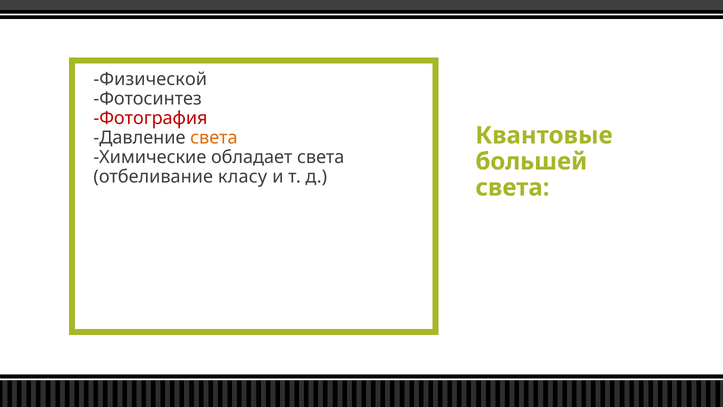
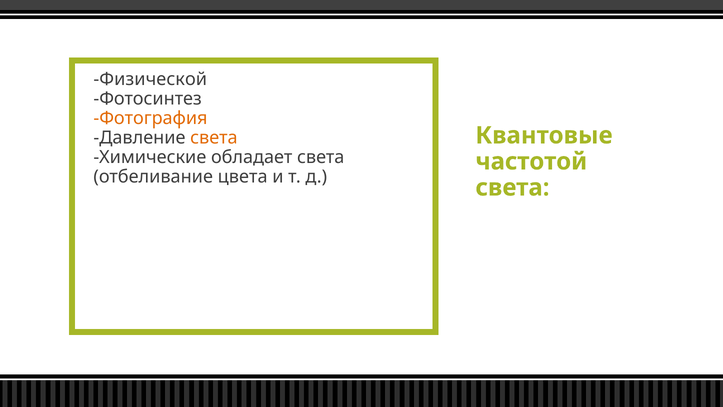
Фотография colour: red -> orange
большей: большей -> частотой
класу: класу -> цвета
